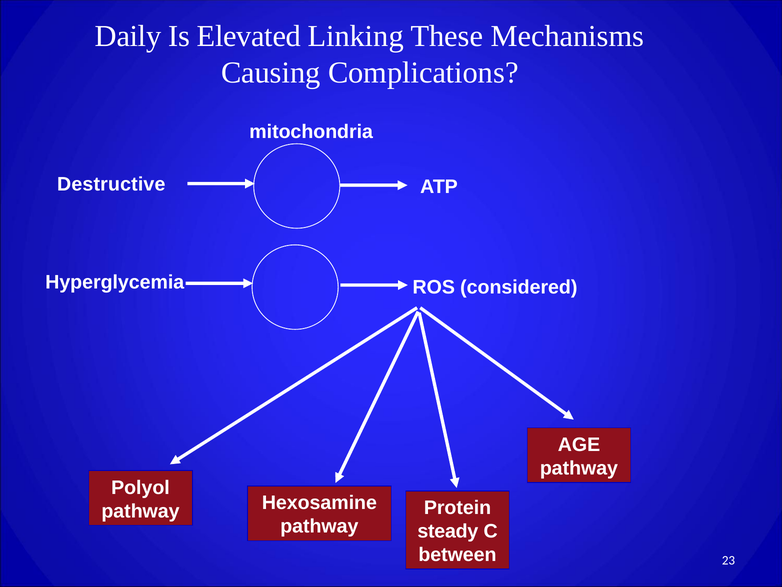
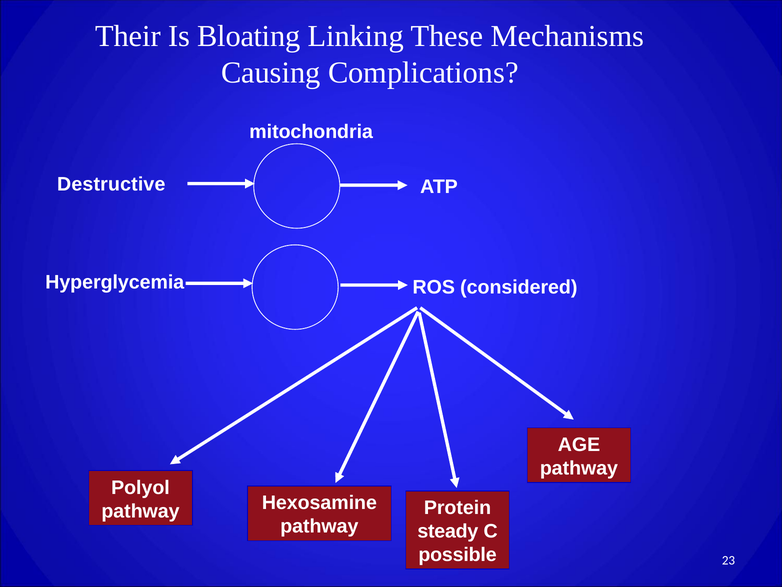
Daily: Daily -> Their
Elevated: Elevated -> Bloating
between: between -> possible
